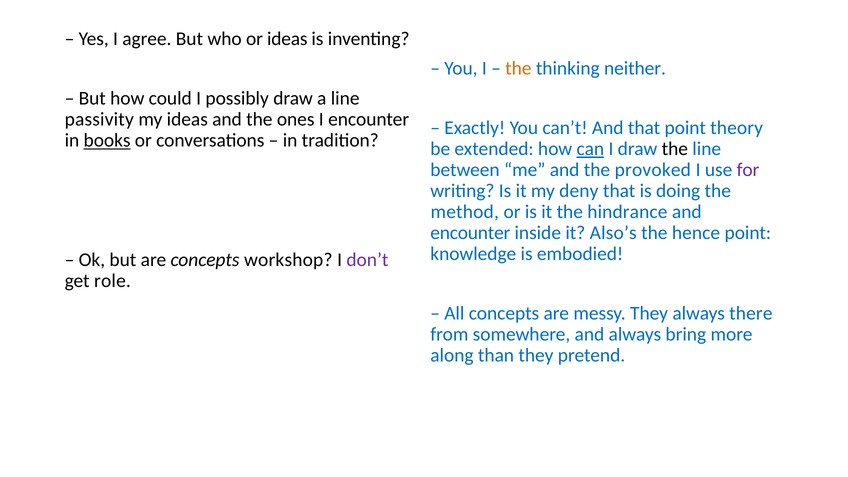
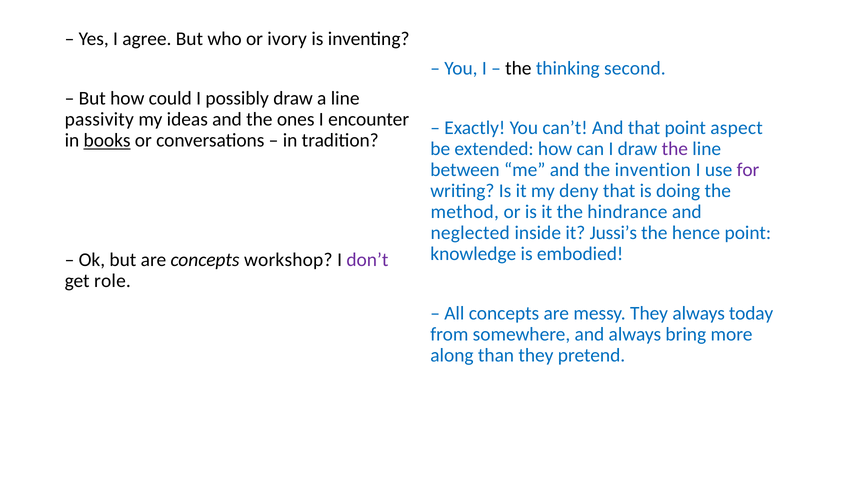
or ideas: ideas -> ivory
the at (518, 68) colour: orange -> black
neither: neither -> second
theory: theory -> aspect
can underline: present -> none
the at (675, 149) colour: black -> purple
provoked: provoked -> invention
encounter at (470, 233): encounter -> neglected
Also’s: Also’s -> Jussi’s
there: there -> today
